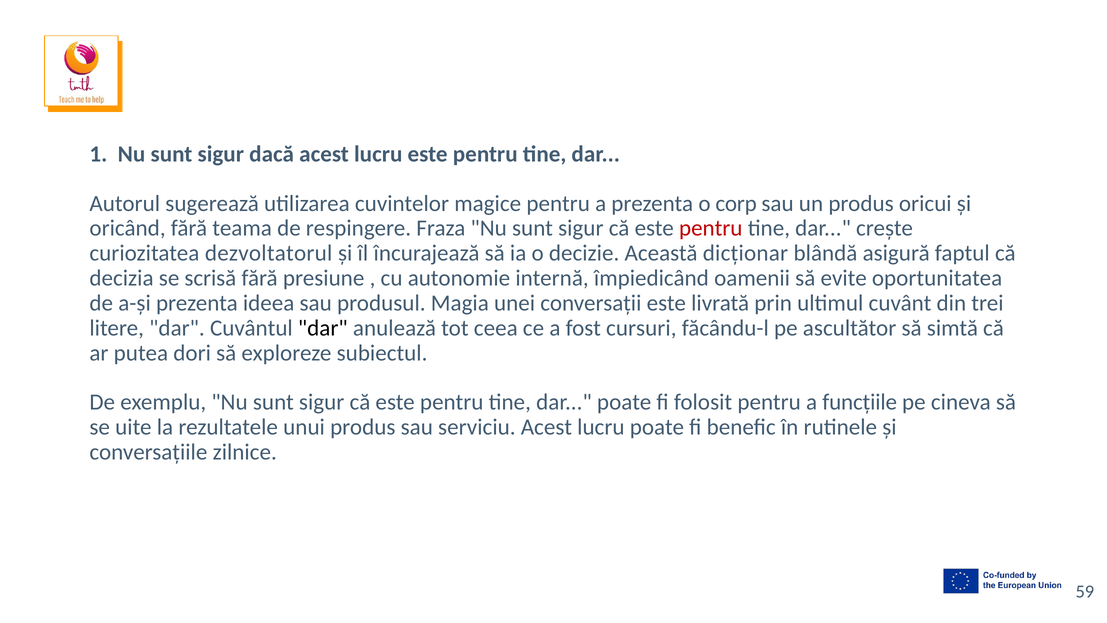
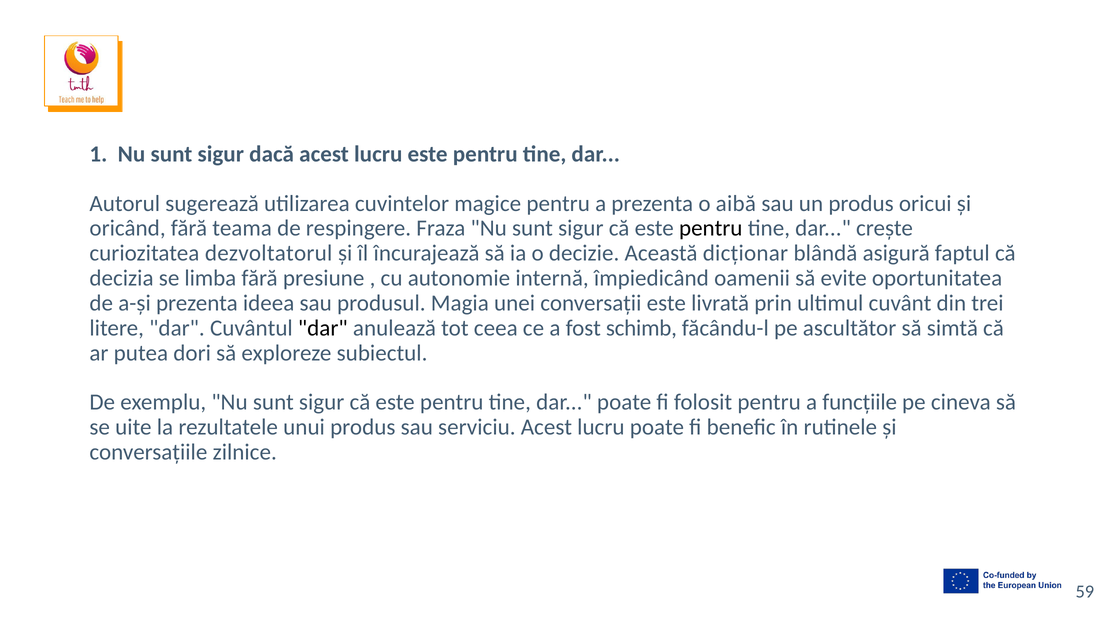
corp: corp -> aibă
pentru at (711, 228) colour: red -> black
scrisă: scrisă -> limba
cursuri: cursuri -> schimb
